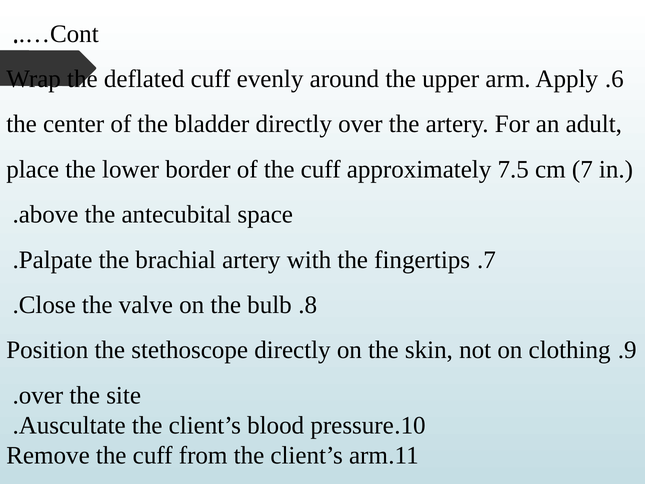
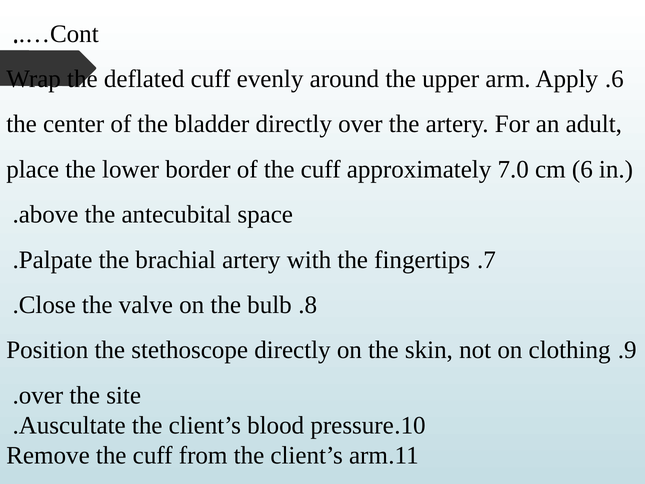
7.5: 7.5 -> 7.0
cm 7: 7 -> 6
